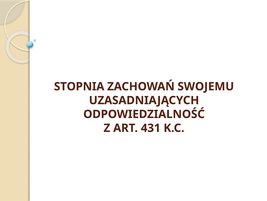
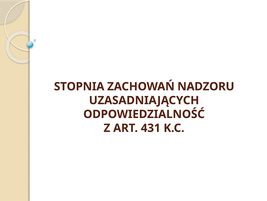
SWOJEMU: SWOJEMU -> NADZORU
